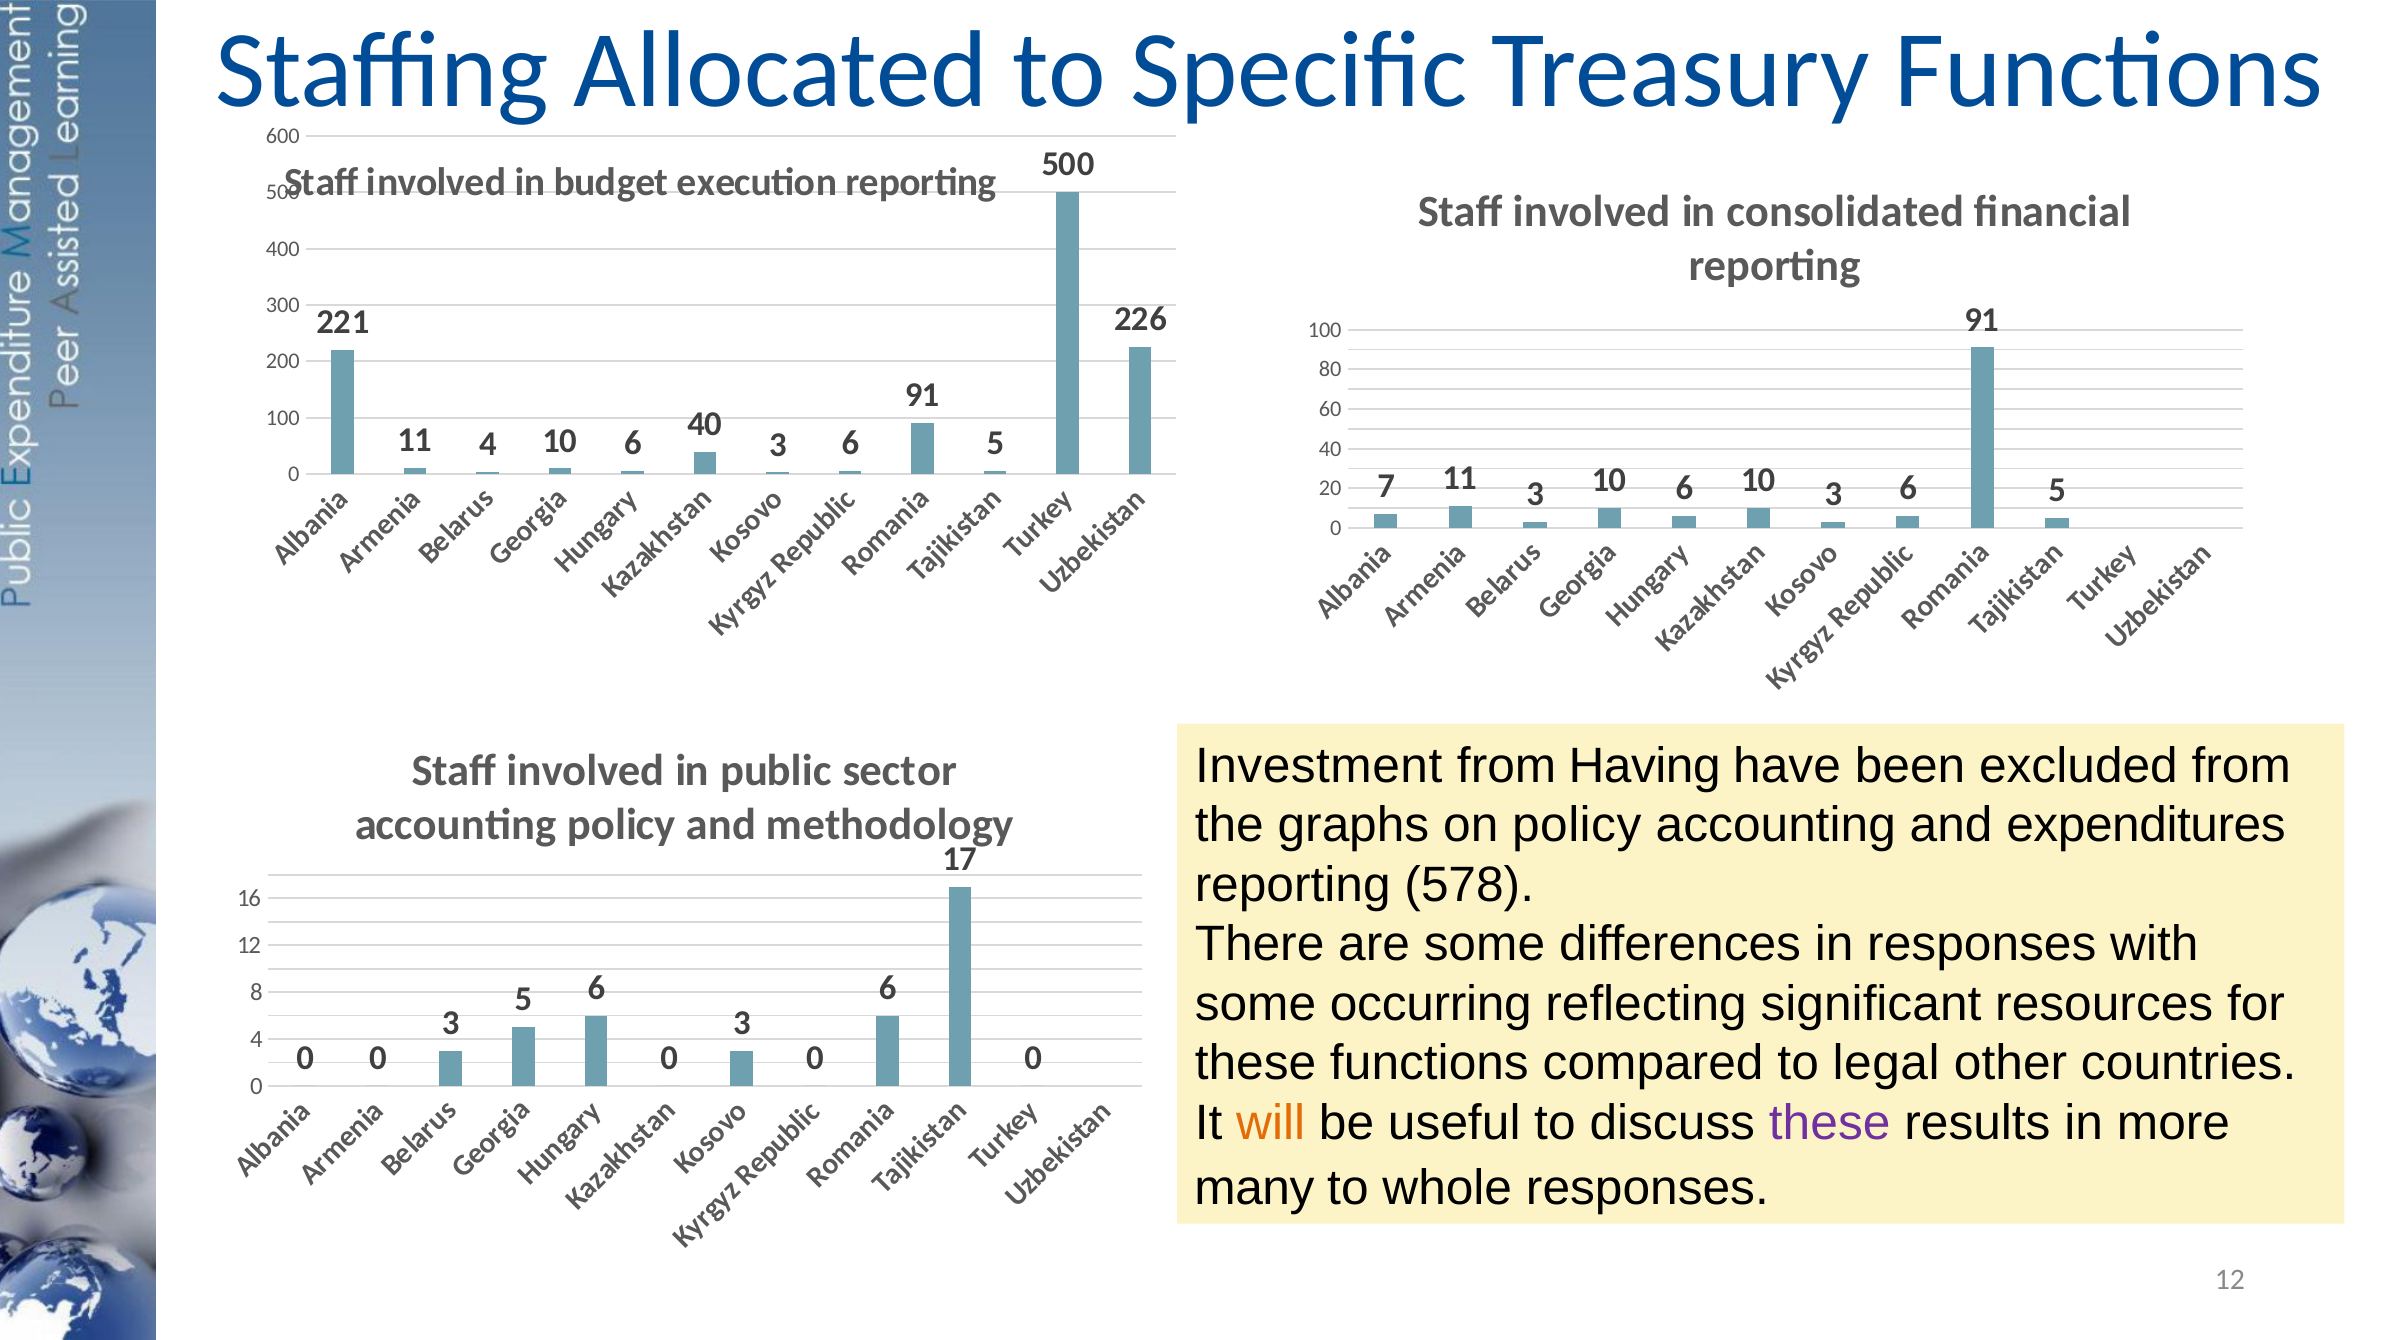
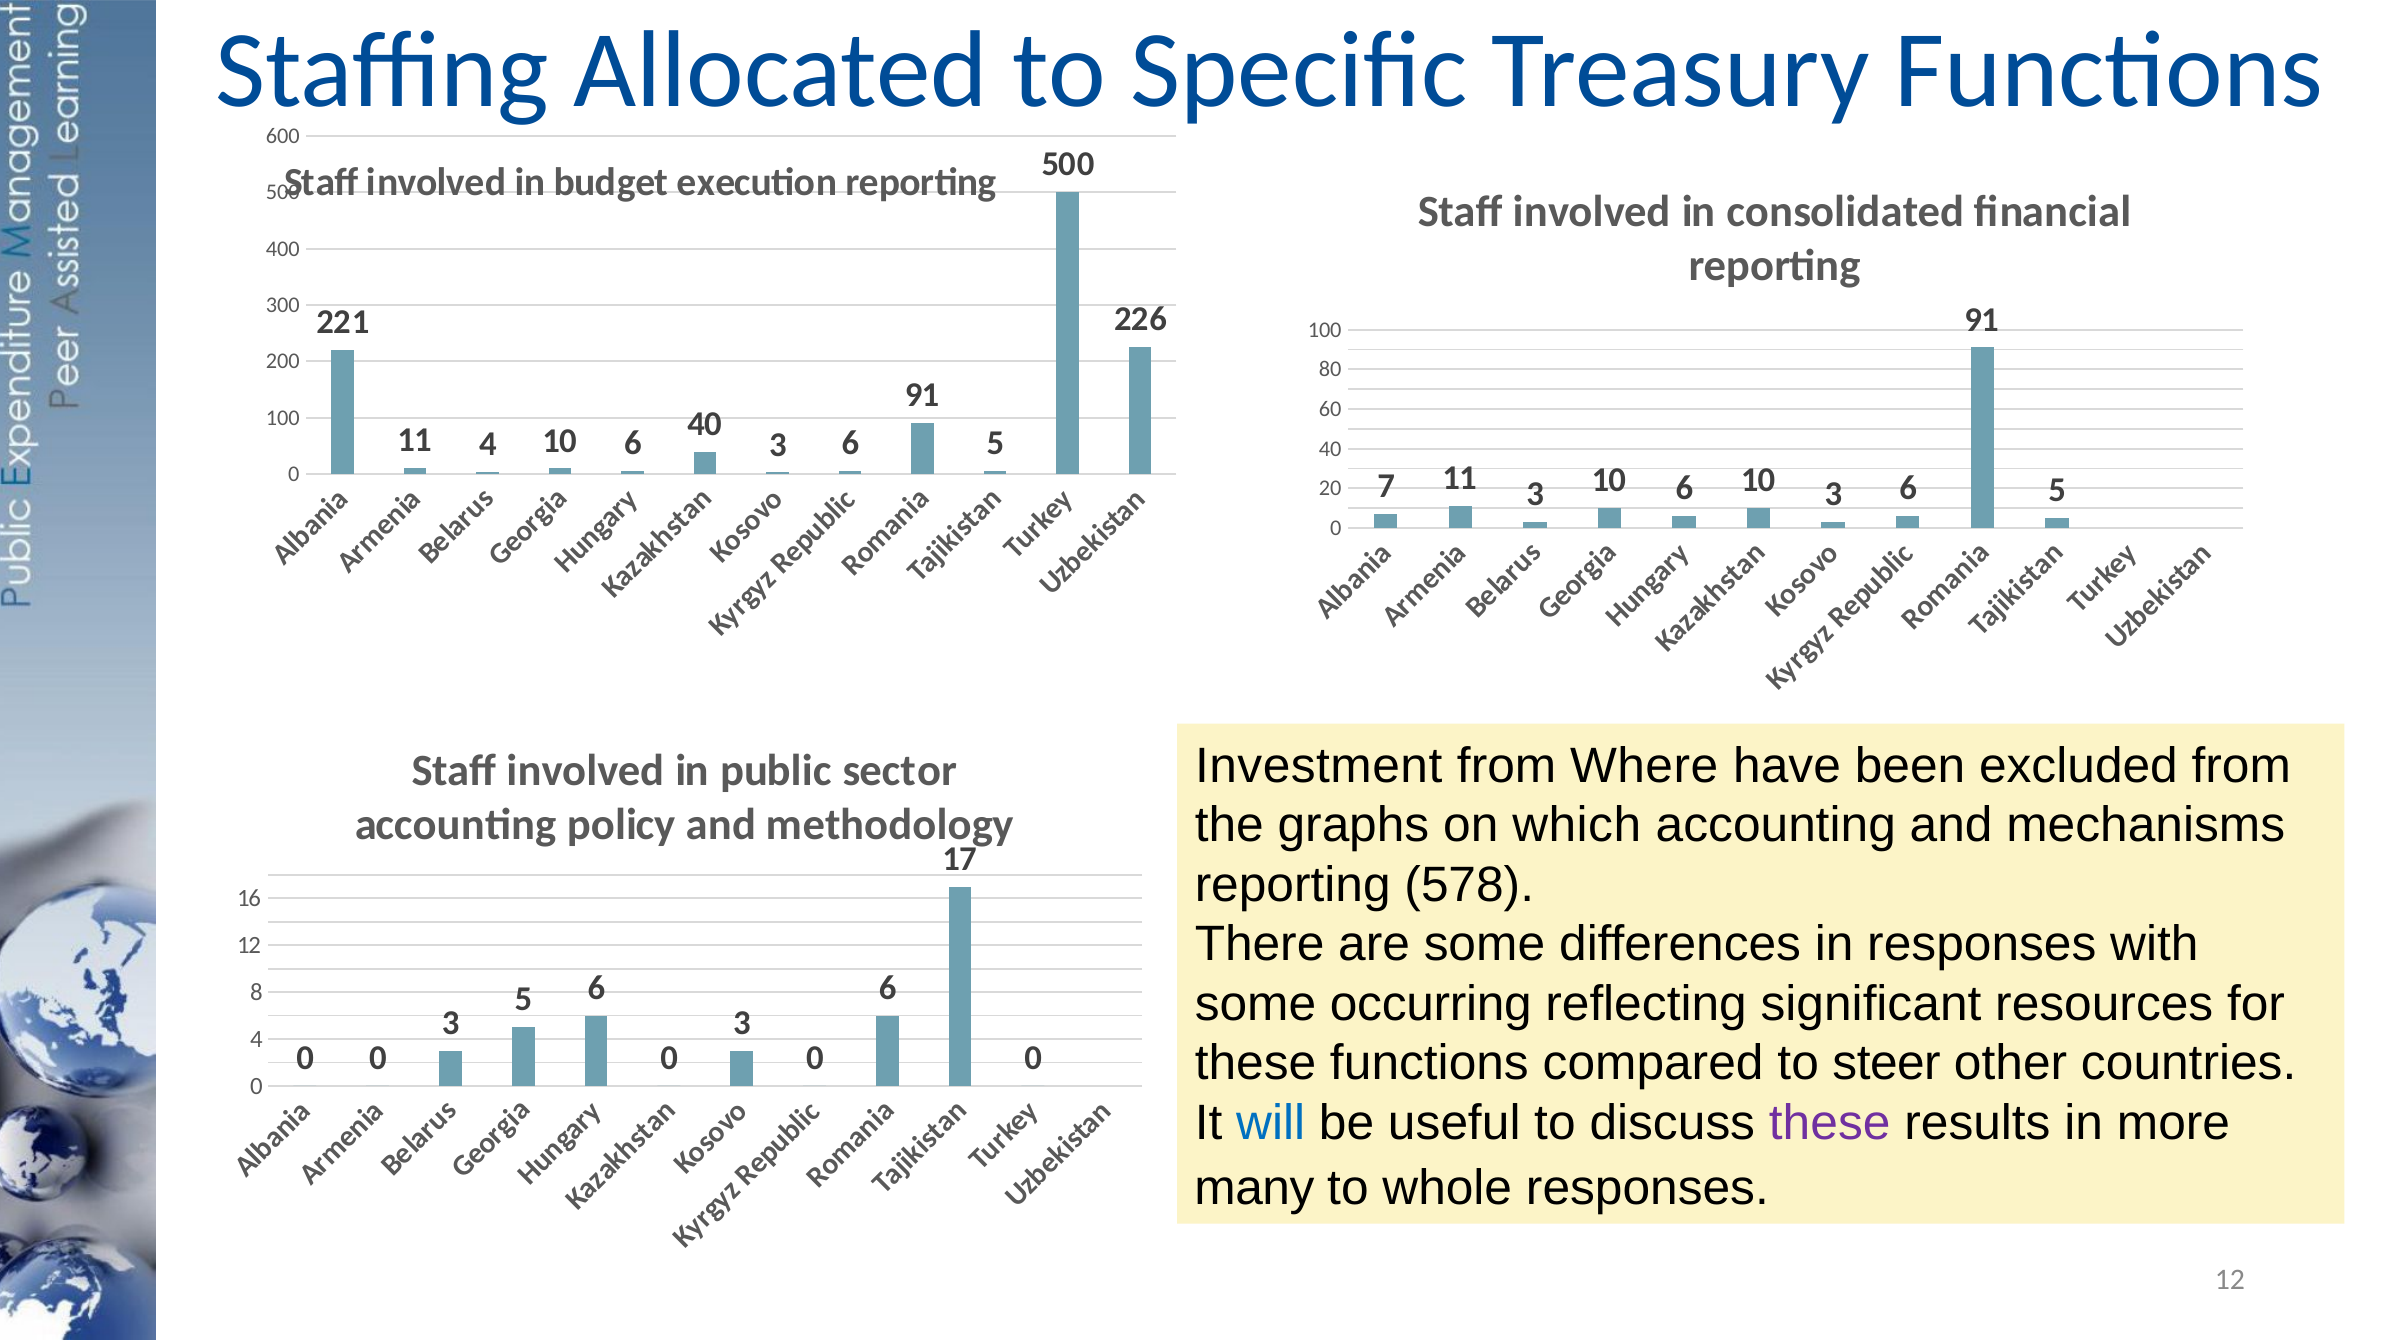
Having: Having -> Where
on policy: policy -> which
expenditures: expenditures -> mechanisms
legal: legal -> steer
will colour: orange -> blue
